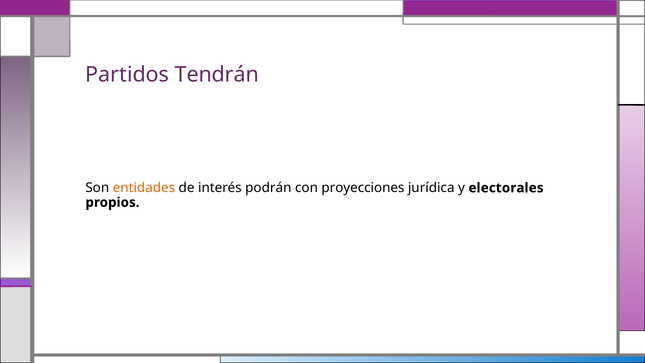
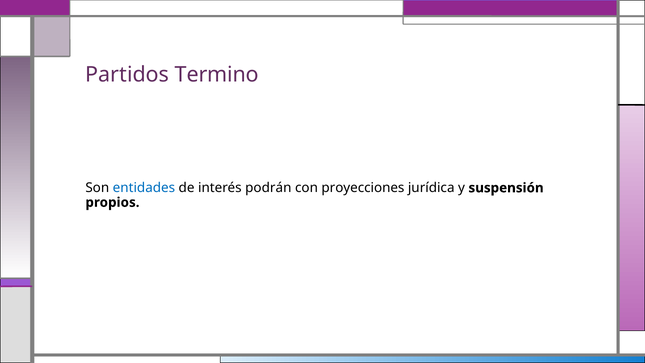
Tendrán: Tendrán -> Termino
entidades colour: orange -> blue
electorales: electorales -> suspensión
